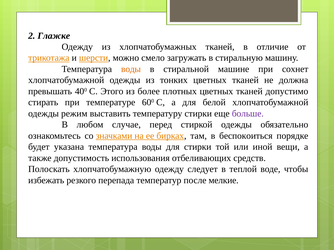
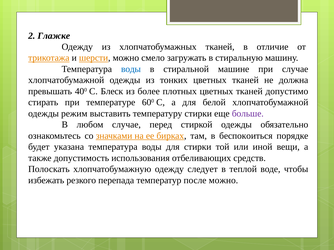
воды at (131, 69) colour: orange -> blue
при сохнет: сохнет -> случае
Этого: Этого -> Блеск
после мелкие: мелкие -> можно
